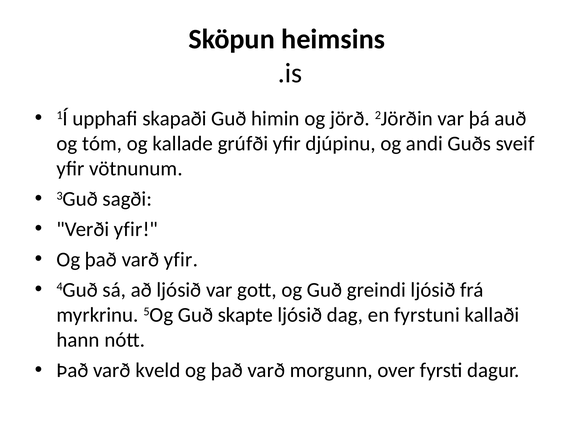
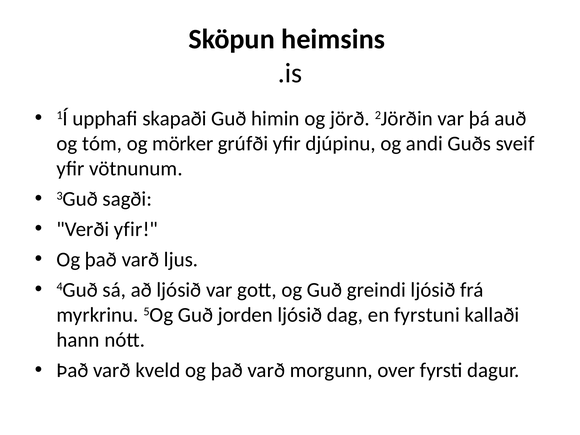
kallade: kallade -> mörker
varð yfir: yfir -> ljus
skapte: skapte -> jorden
